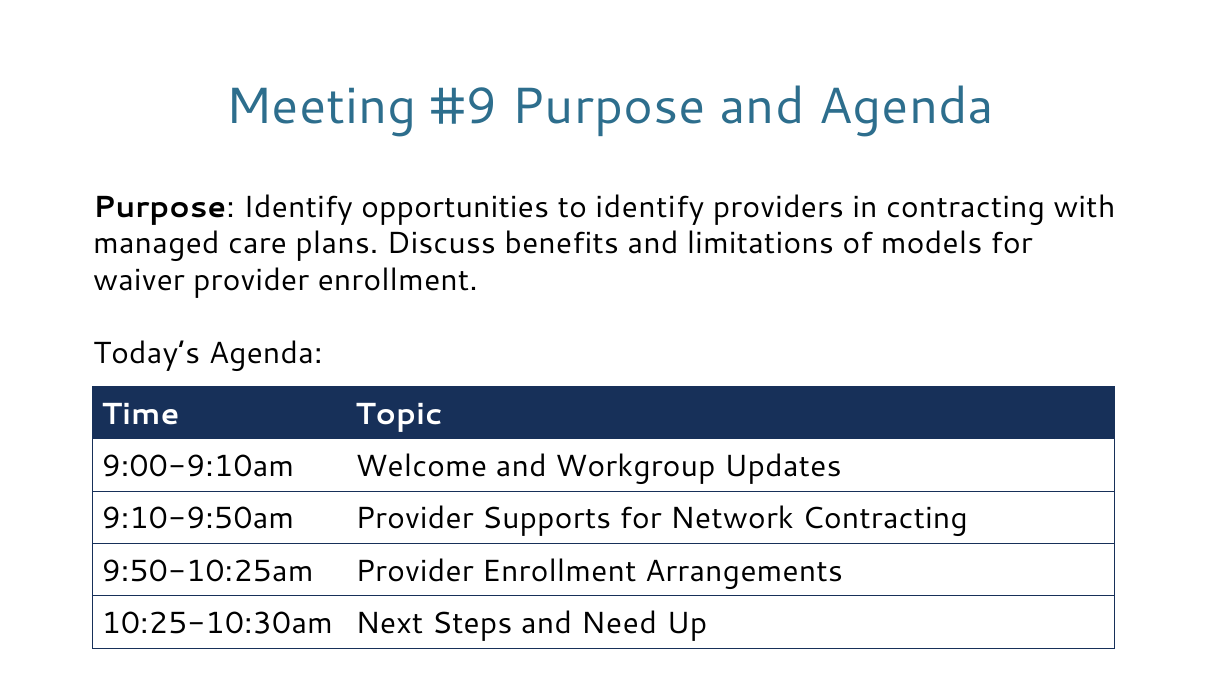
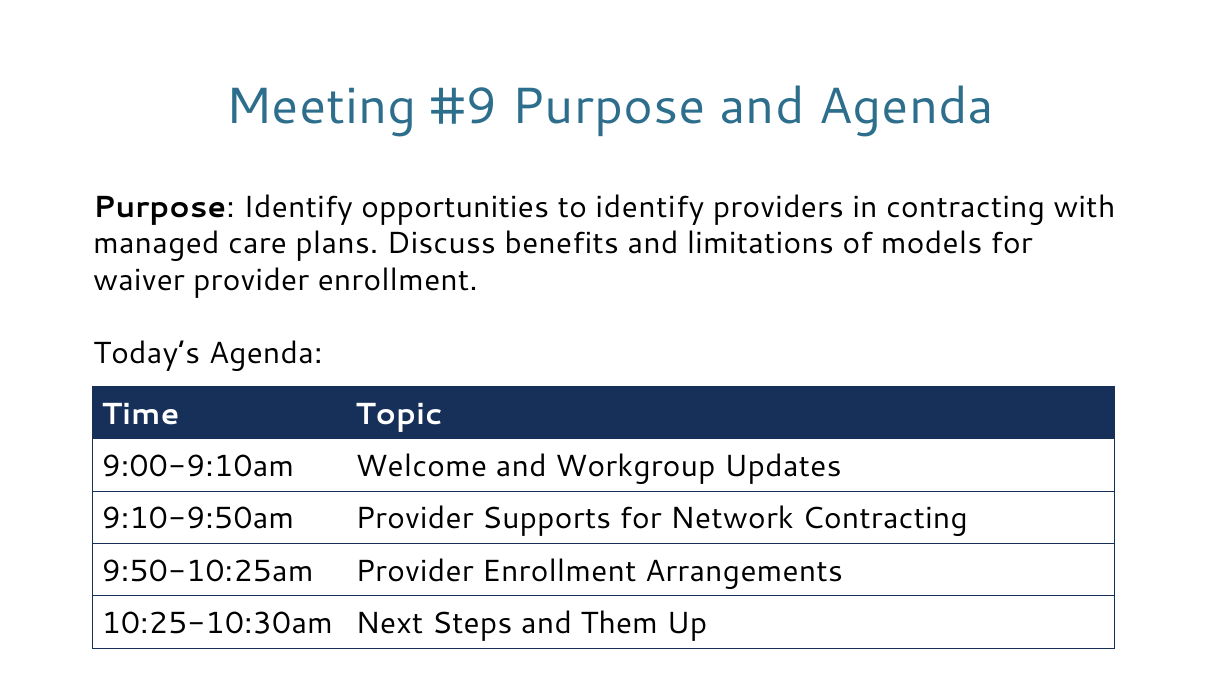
Need: Need -> Them
